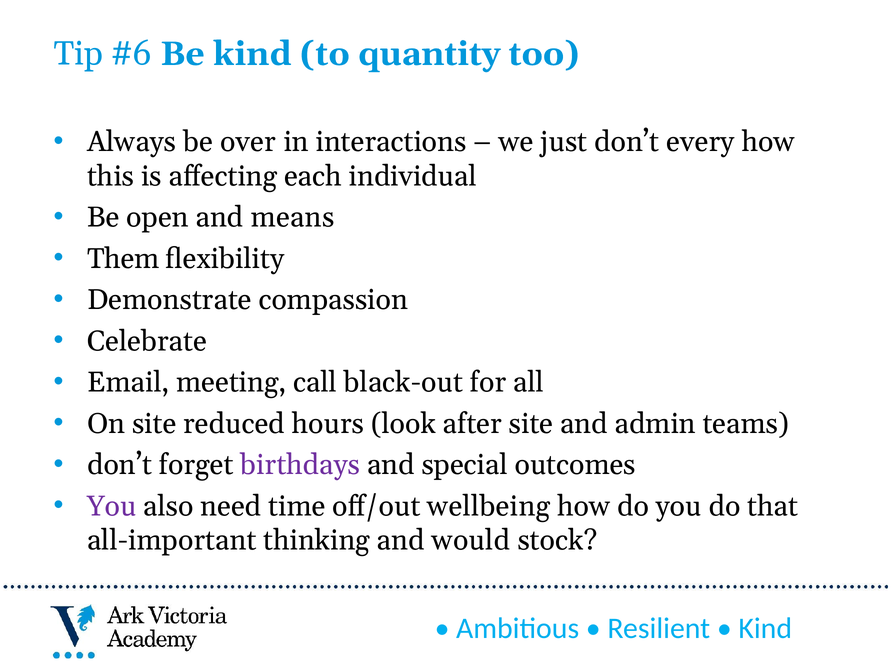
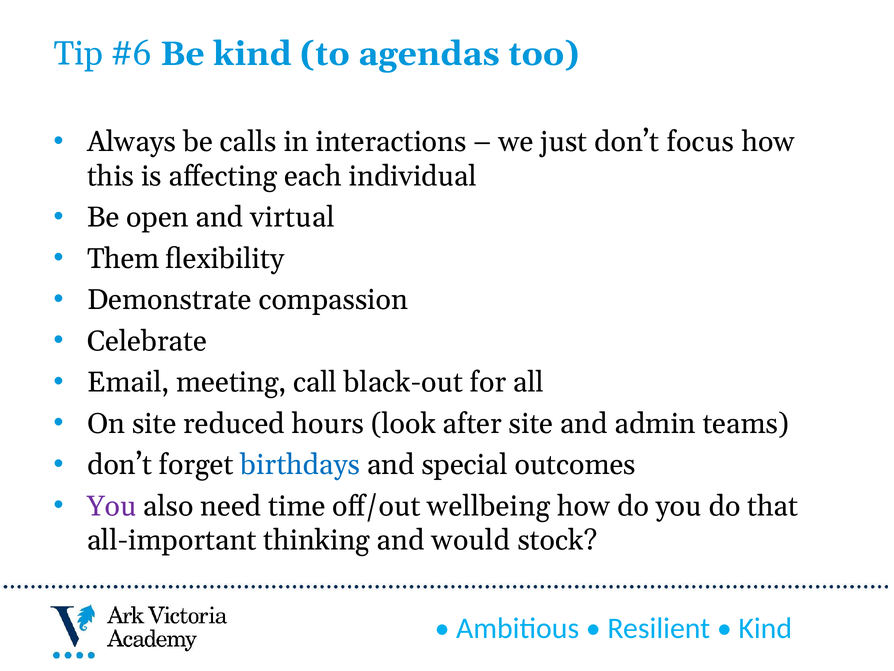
quantity: quantity -> agendas
over: over -> calls
every: every -> focus
means: means -> virtual
birthdays colour: purple -> blue
